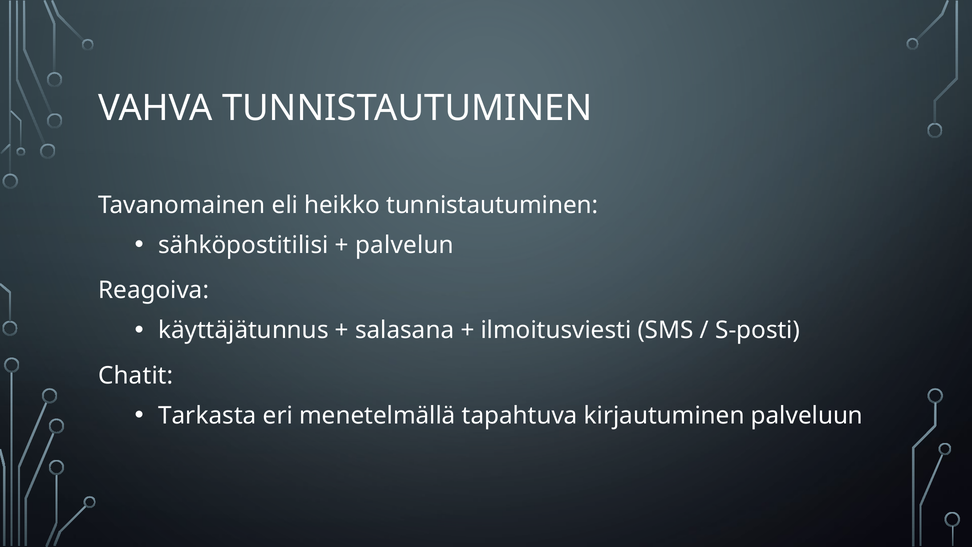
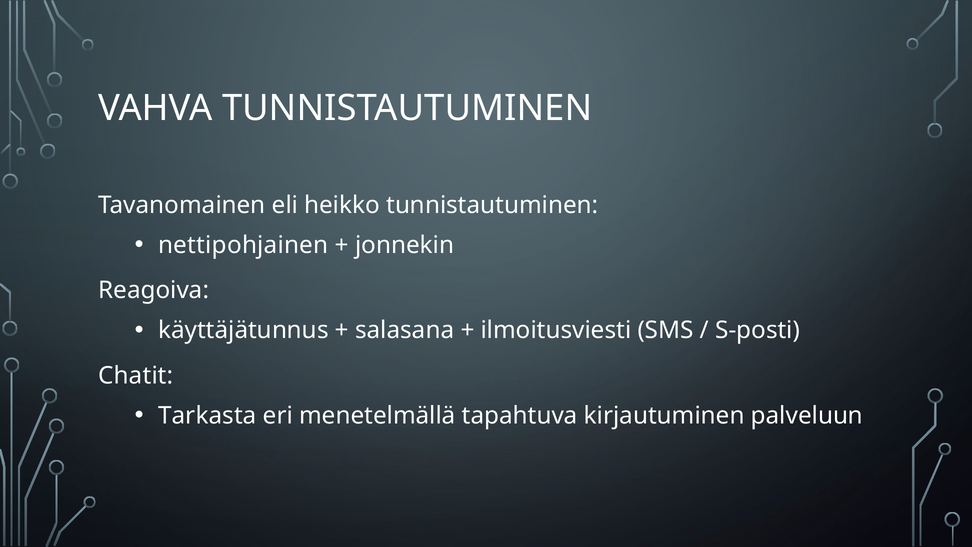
sähköpostitilisi: sähköpostitilisi -> nettipohjainen
palvelun: palvelun -> jonnekin
